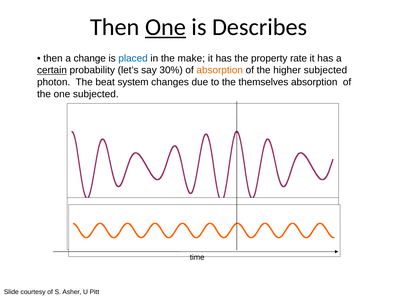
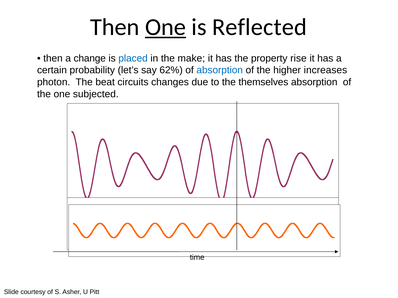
Describes: Describes -> Reflected
rate: rate -> rise
certain underline: present -> none
30%: 30% -> 62%
absorption at (220, 70) colour: orange -> blue
higher subjected: subjected -> increases
system: system -> circuits
